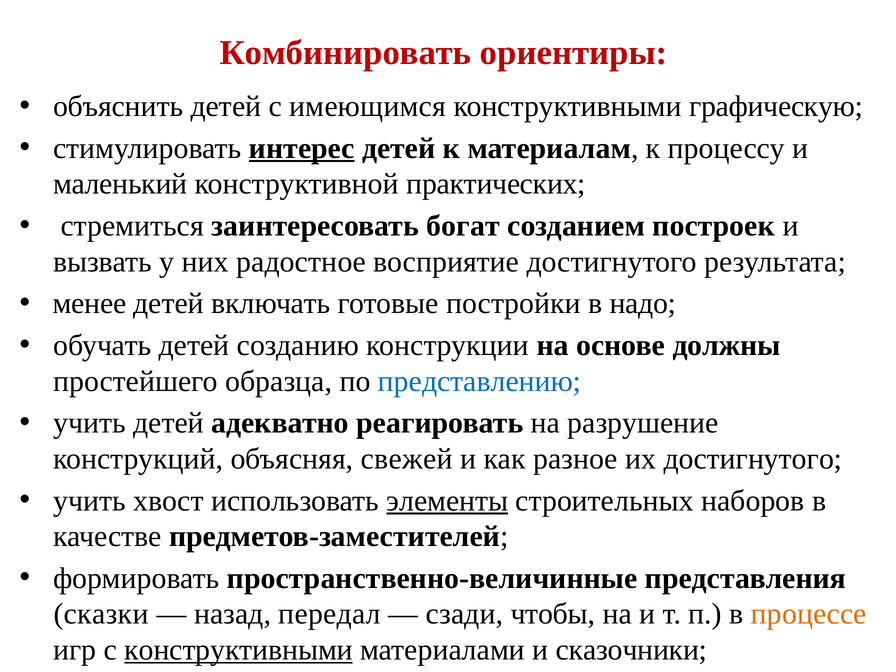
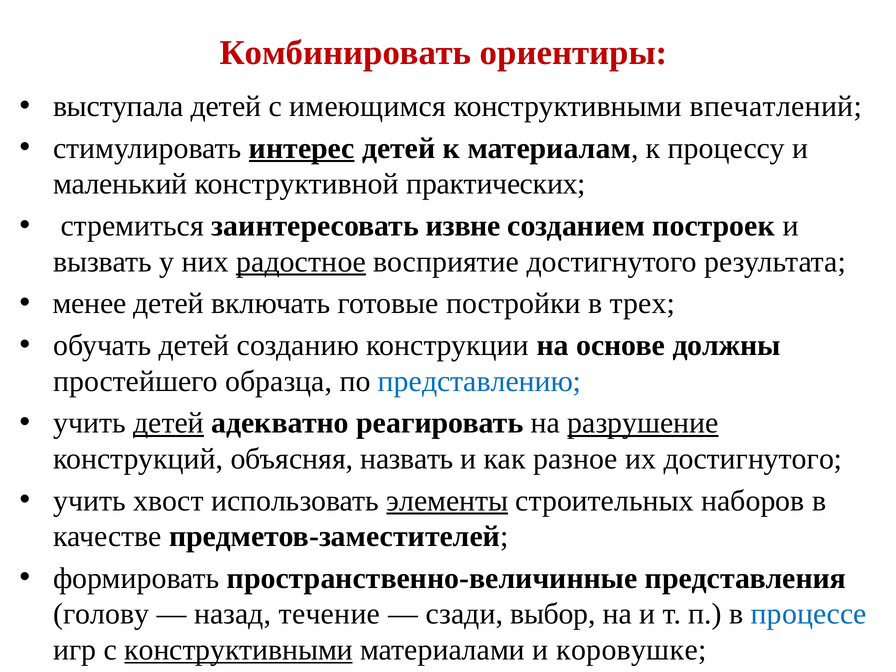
объяснить: объяснить -> выступала
графическую: графическую -> впечатлений
богат: богат -> извне
радостное underline: none -> present
надо: надо -> трех
детей at (168, 423) underline: none -> present
разрушение underline: none -> present
свежей: свежей -> назвать
сказки: сказки -> голову
передал: передал -> течение
чтобы: чтобы -> выбор
процессе colour: orange -> blue
сказочники: сказочники -> коровушке
